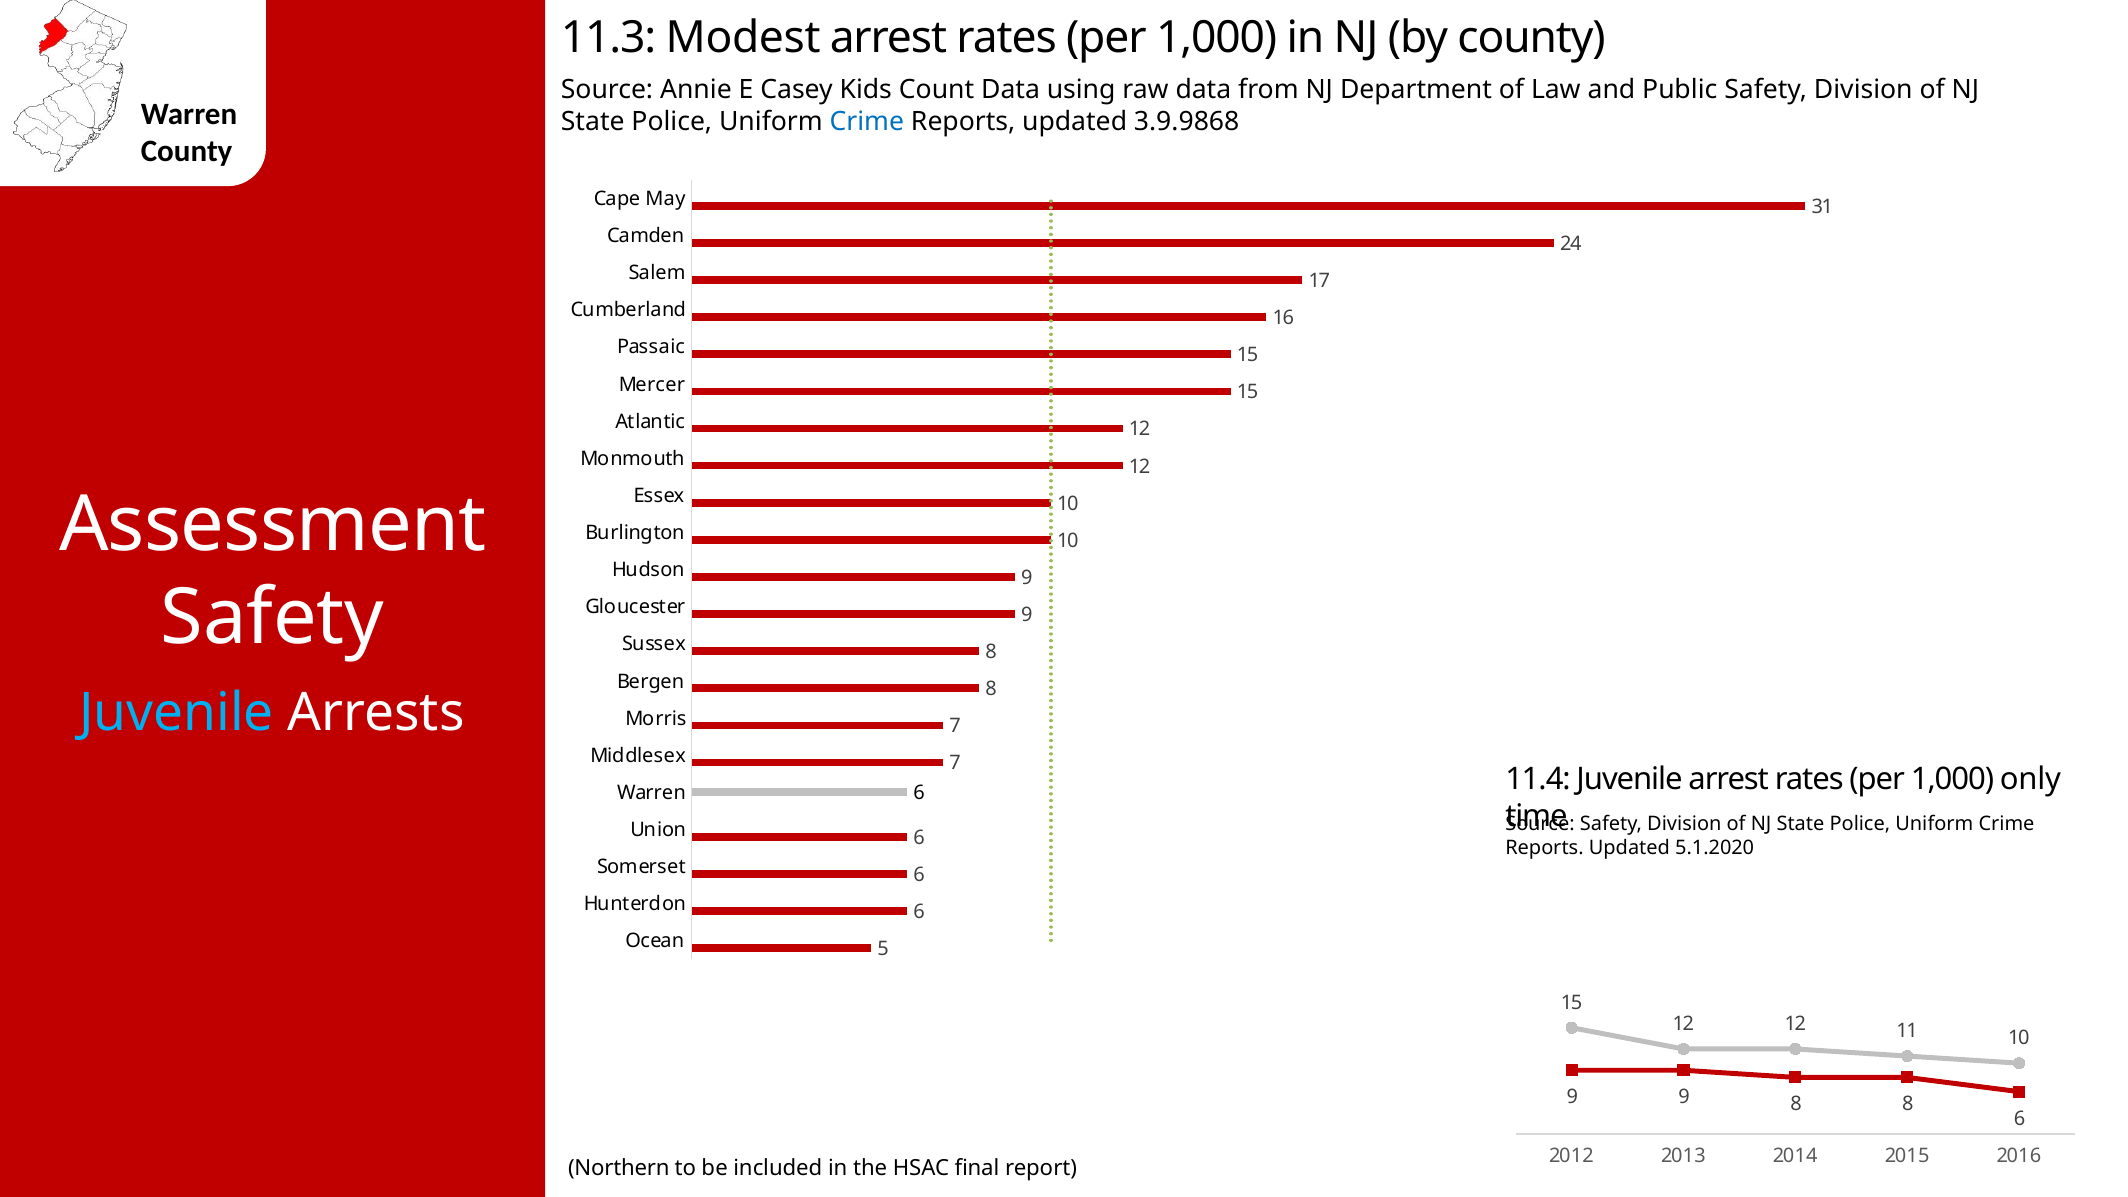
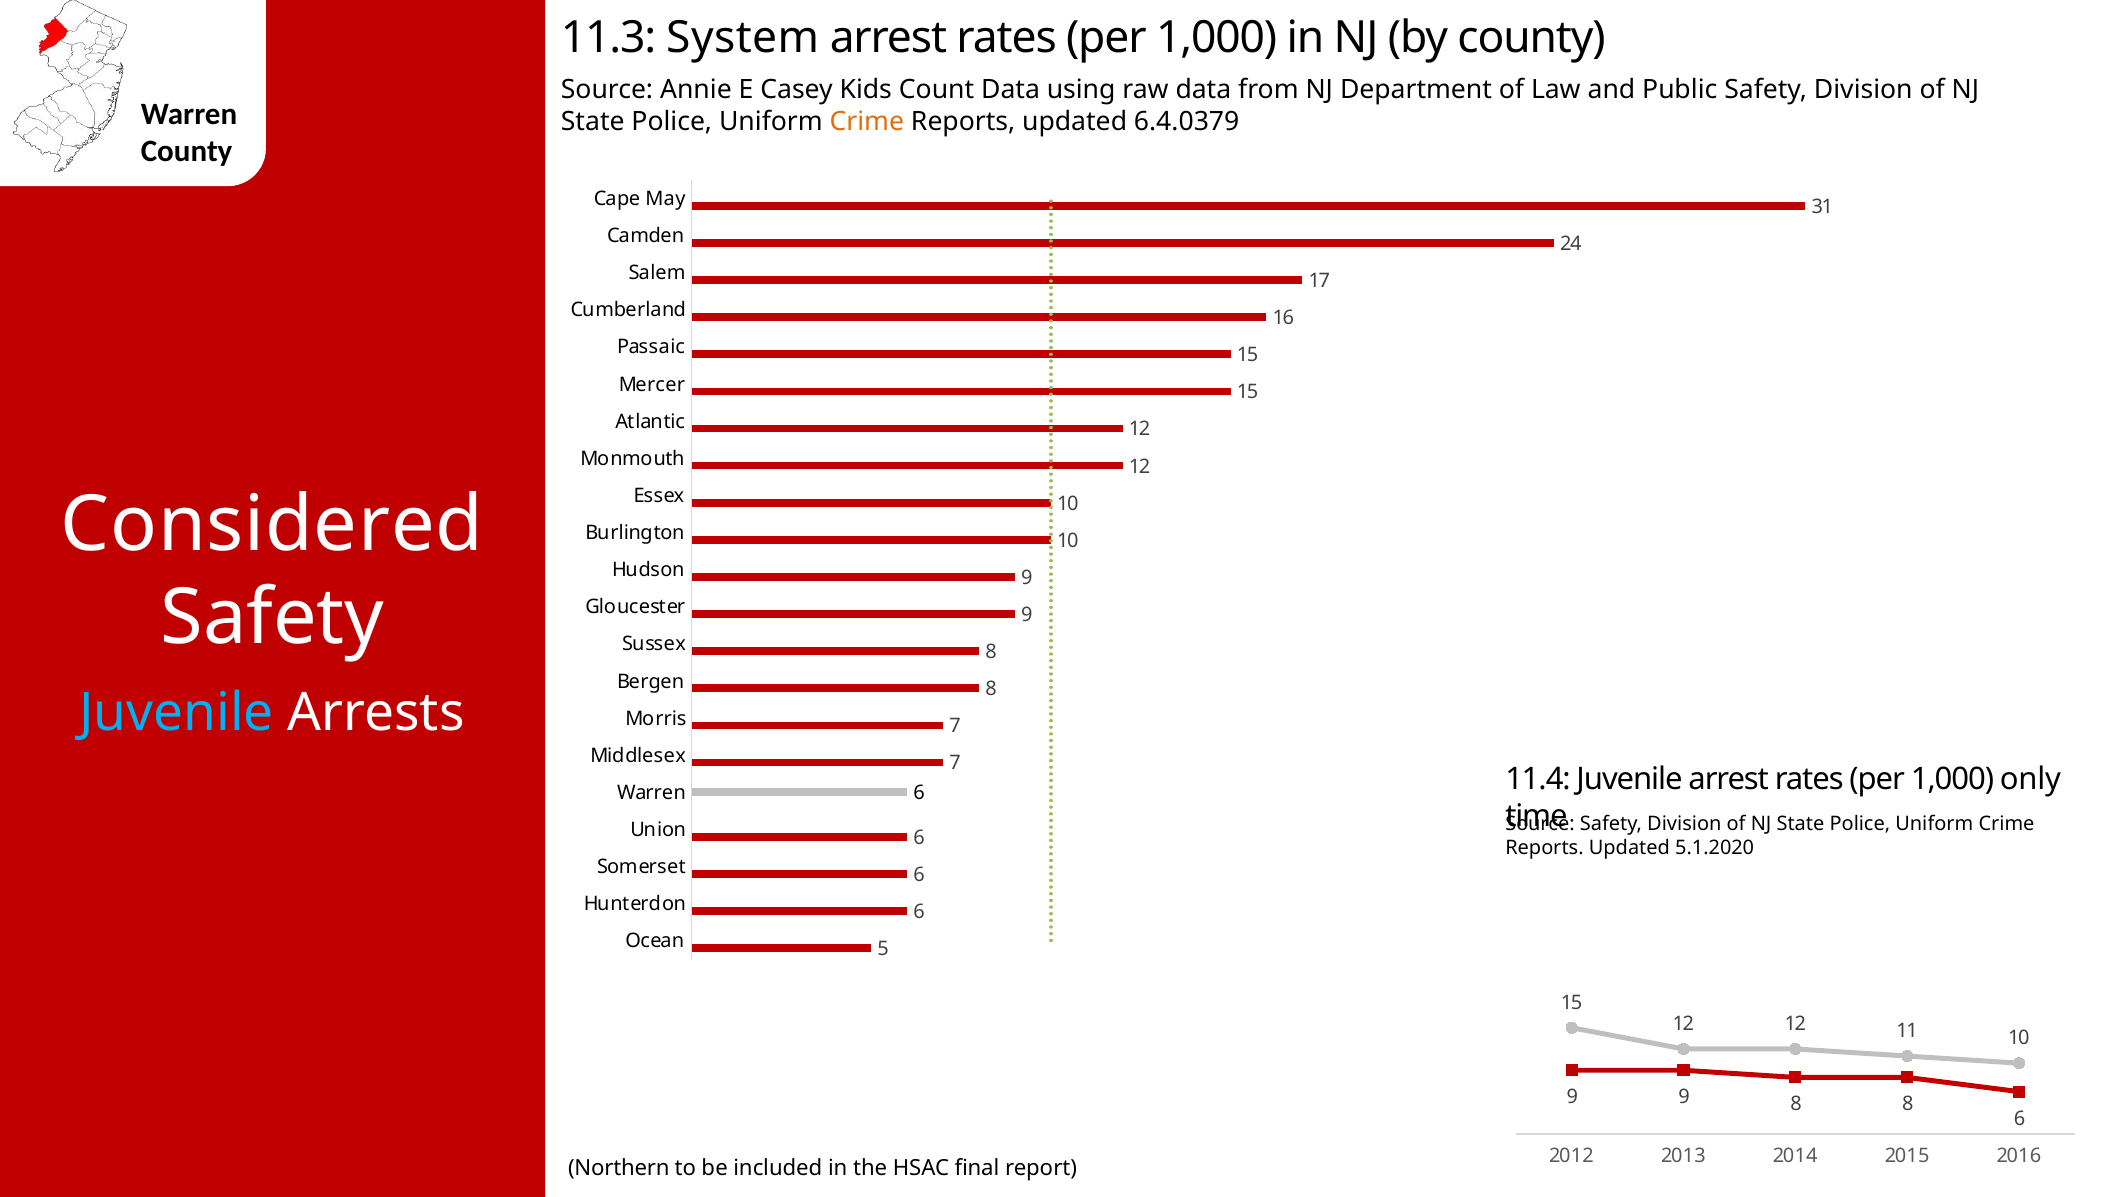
Modest: Modest -> System
Crime at (867, 122) colour: blue -> orange
3.9.9868: 3.9.9868 -> 6.4.0379
Assessment: Assessment -> Considered
